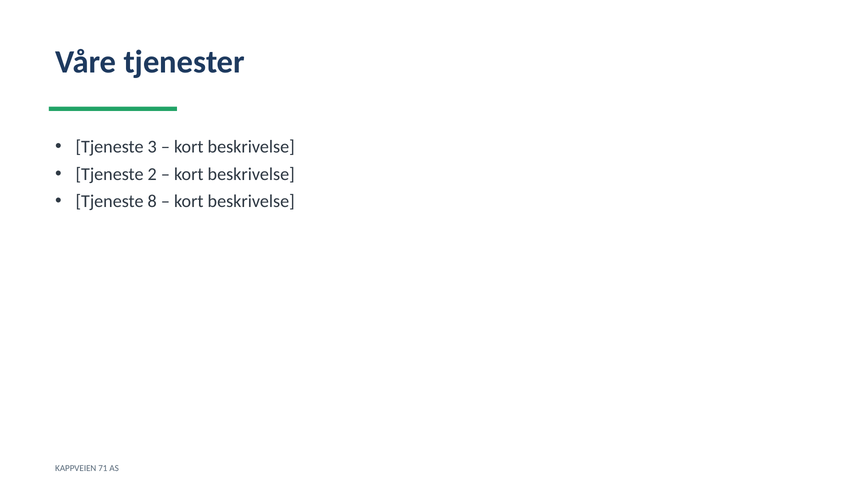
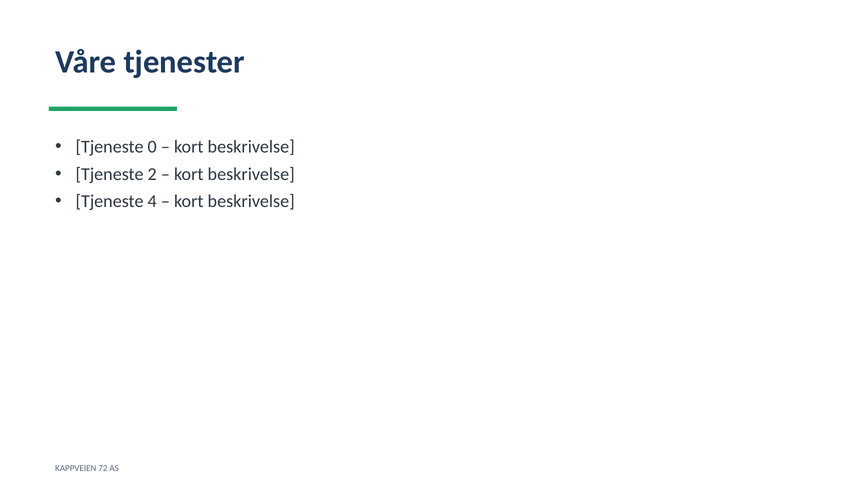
3: 3 -> 0
8: 8 -> 4
71: 71 -> 72
